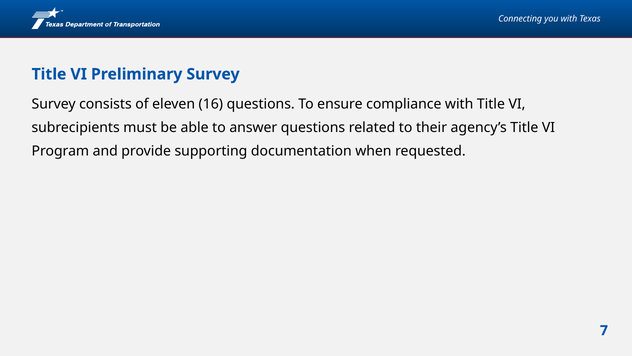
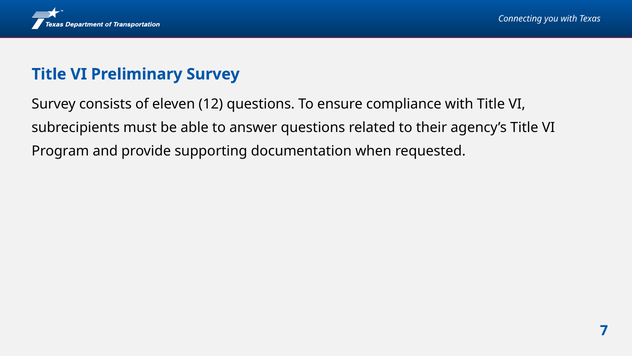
16: 16 -> 12
